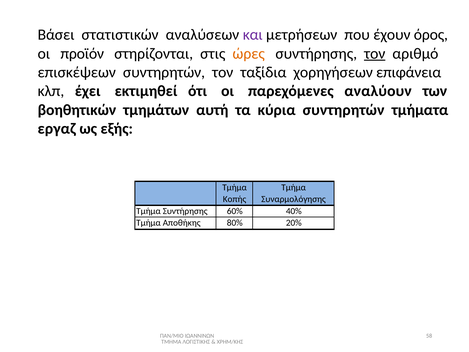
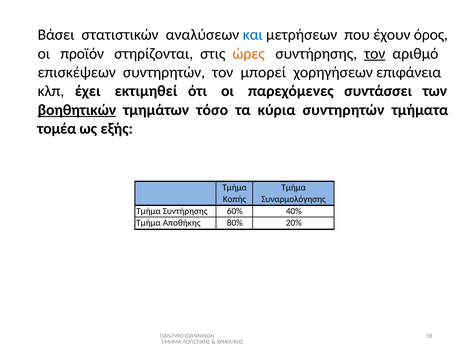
και colour: purple -> blue
ταξίδια: ταξίδια -> μπορεί
αναλύουν: αναλύουν -> συντάσσει
βοηθητικών underline: none -> present
αυτή: αυτή -> τόσο
εργαζ: εργαζ -> τομέα
